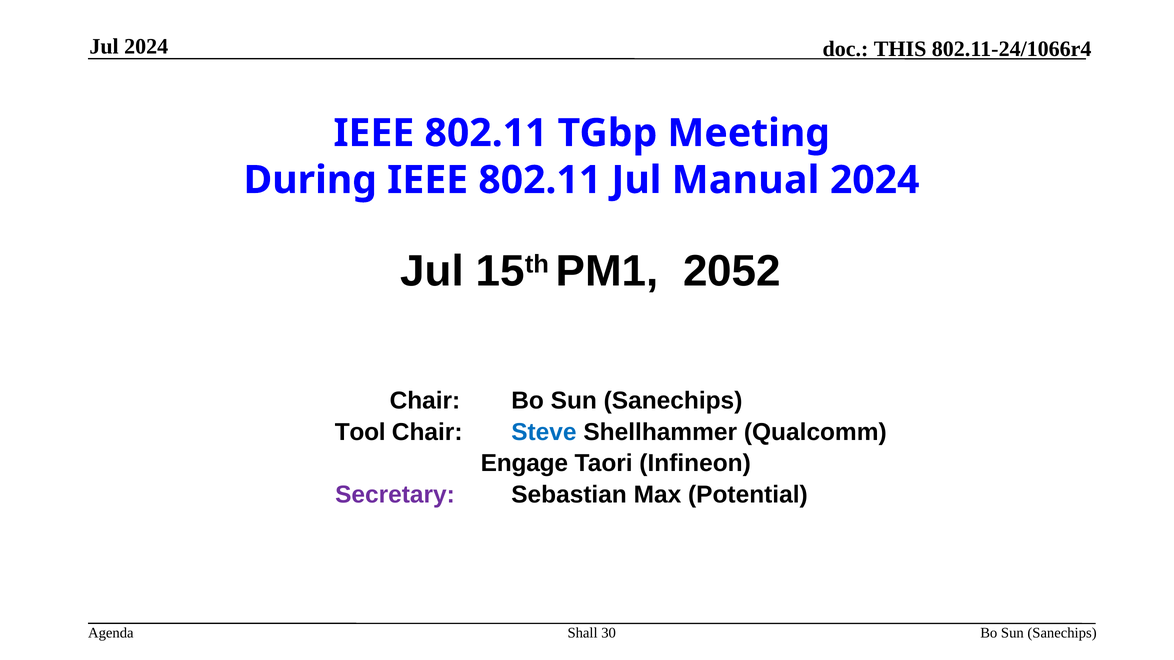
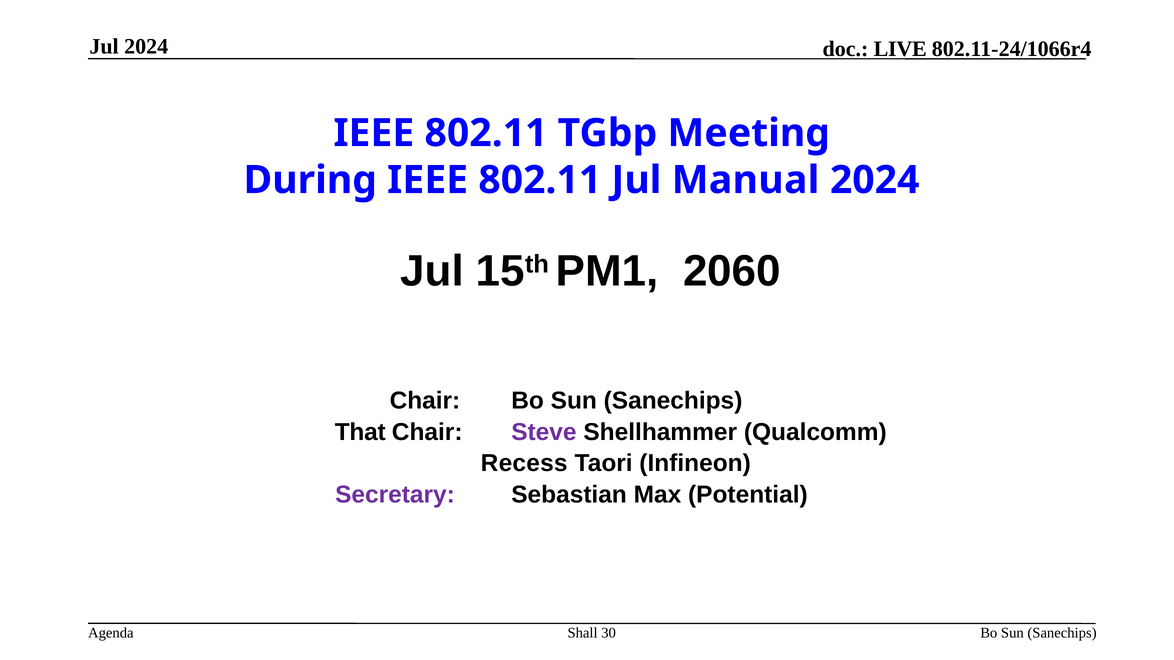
THIS: THIS -> LIVE
2052: 2052 -> 2060
Tool: Tool -> That
Steve colour: blue -> purple
Engage: Engage -> Recess
